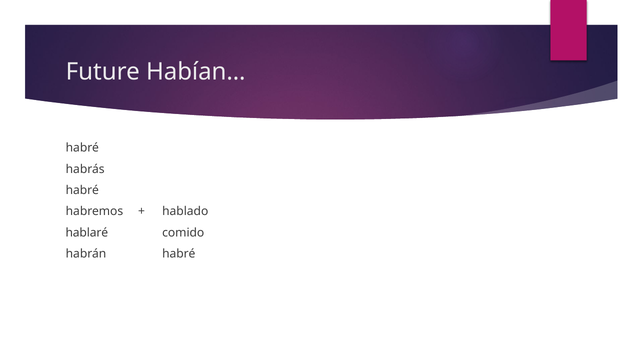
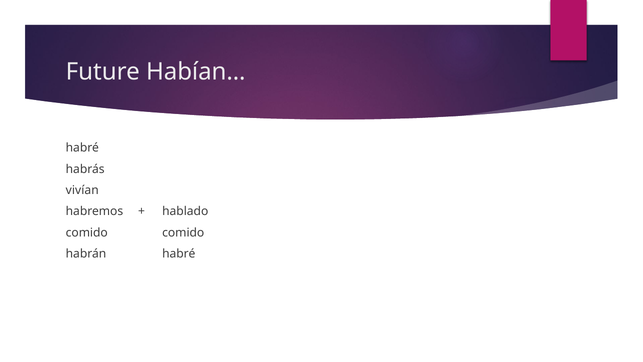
habré at (82, 190): habré -> vivían
hablaré at (87, 232): hablaré -> comido
